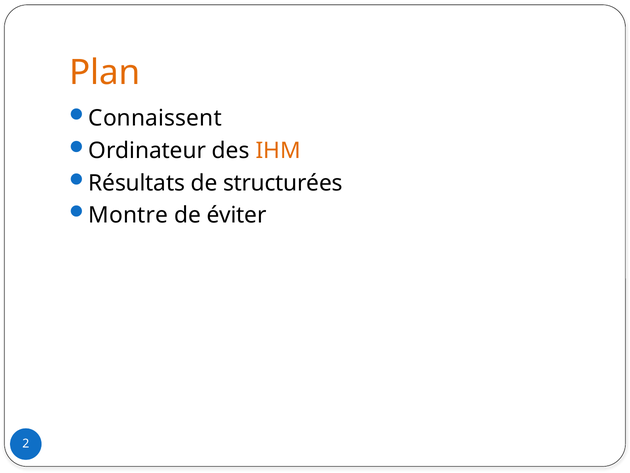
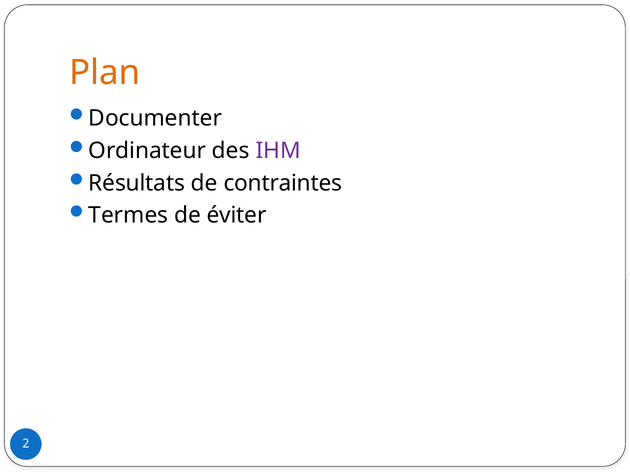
Connaissent: Connaissent -> Documenter
IHM colour: orange -> purple
structurées: structurées -> contraintes
Montre: Montre -> Termes
